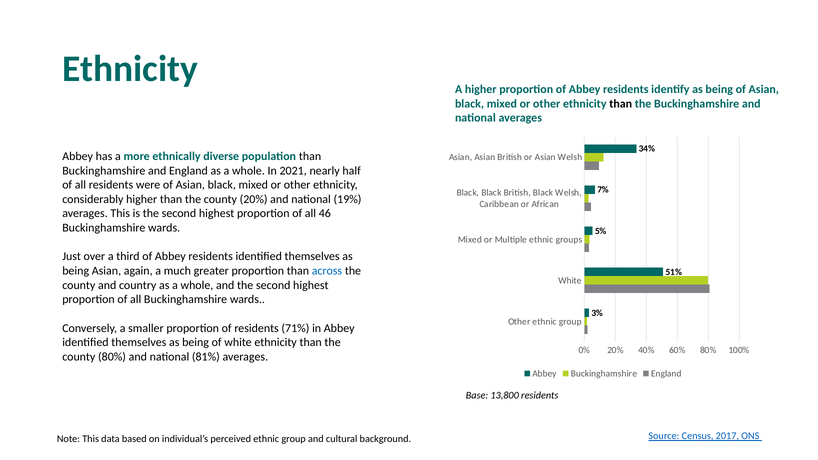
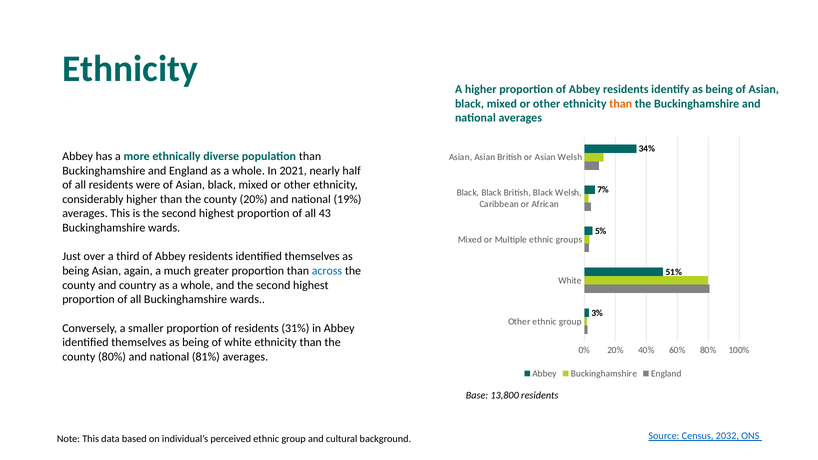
than at (621, 104) colour: black -> orange
46: 46 -> 43
71%: 71% -> 31%
2017: 2017 -> 2032
